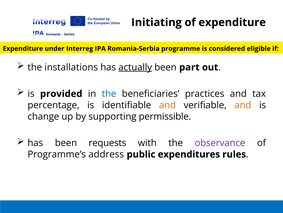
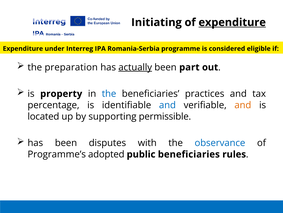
expenditure at (232, 22) underline: none -> present
installations: installations -> preparation
provided: provided -> property
and at (167, 105) colour: orange -> blue
change: change -> located
requests: requests -> disputes
observance colour: purple -> blue
address: address -> adopted
public expenditures: expenditures -> beneficiaries
